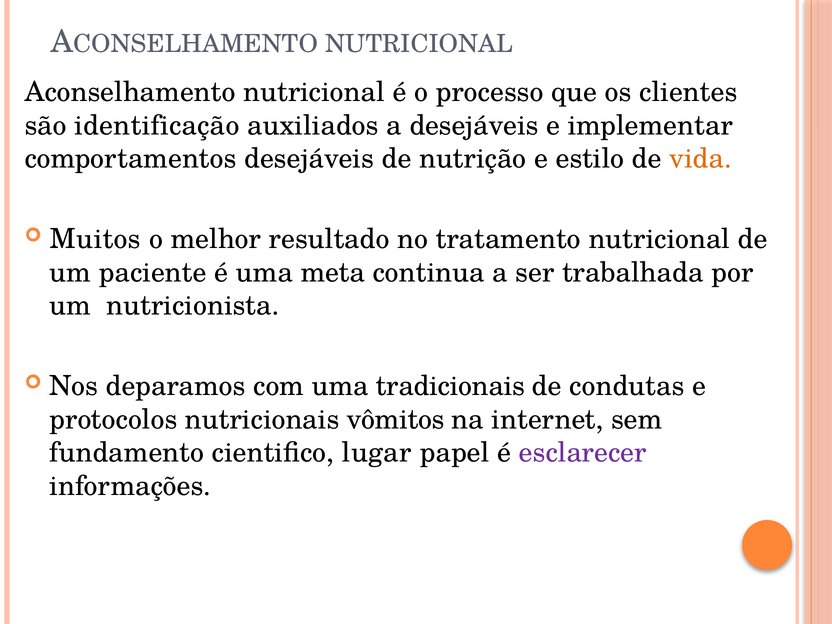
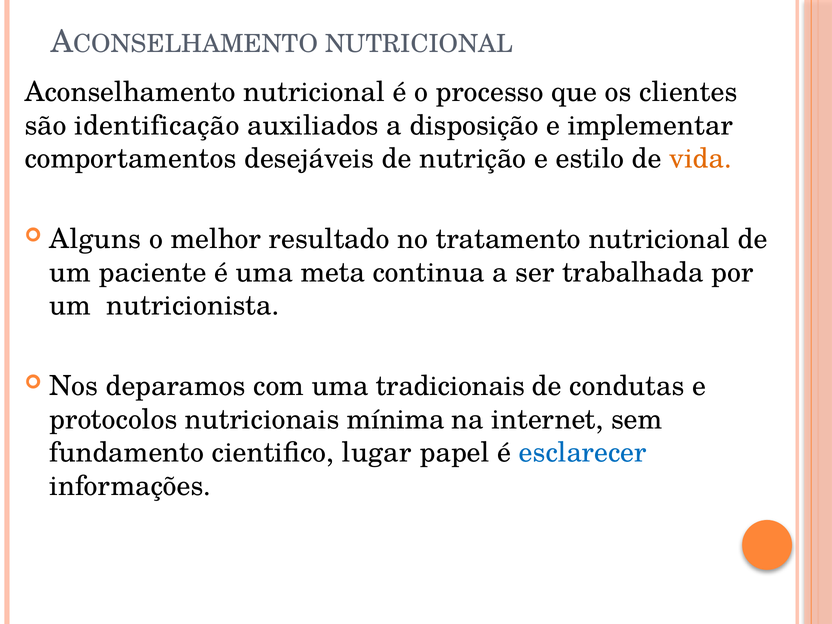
a desejáveis: desejáveis -> disposição
Muitos: Muitos -> Alguns
vômitos: vômitos -> mínima
esclarecer colour: purple -> blue
